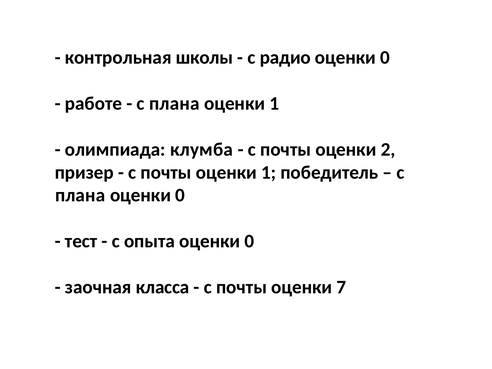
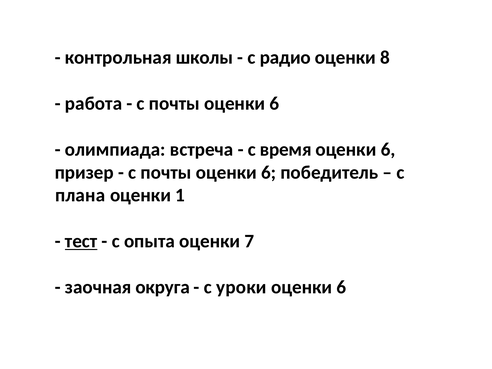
0 at (385, 58): 0 -> 8
работе: работе -> работа
плана at (174, 103): плана -> почты
1 at (274, 103): 1 -> 6
клумба: клумба -> встреча
почты at (286, 149): почты -> время
2 at (388, 149): 2 -> 6
1 at (269, 172): 1 -> 6
0 at (180, 195): 0 -> 1
тест underline: none -> present
0 at (249, 241): 0 -> 7
класса: класса -> округа
почты at (241, 287): почты -> уроки
7 at (341, 287): 7 -> 6
